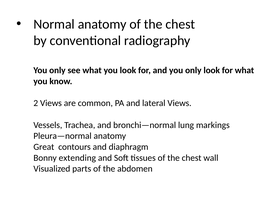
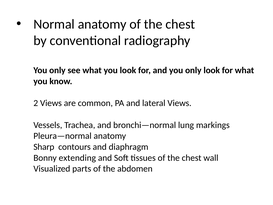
Great: Great -> Sharp
